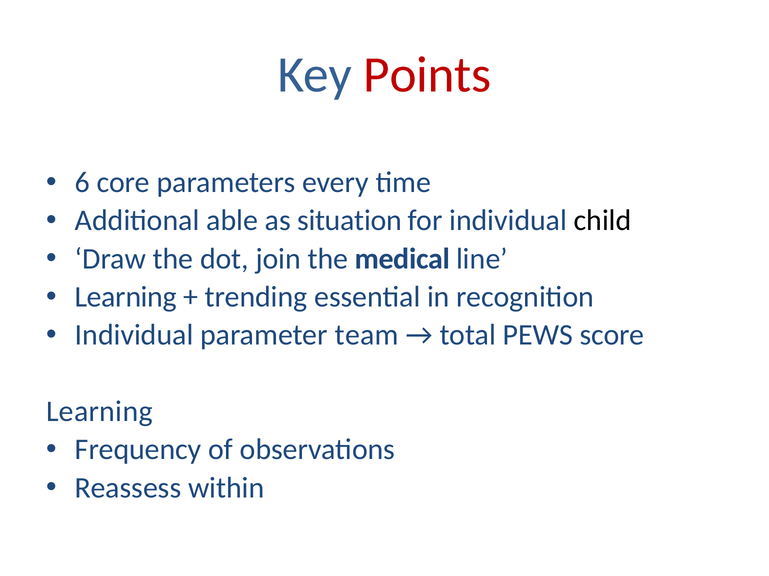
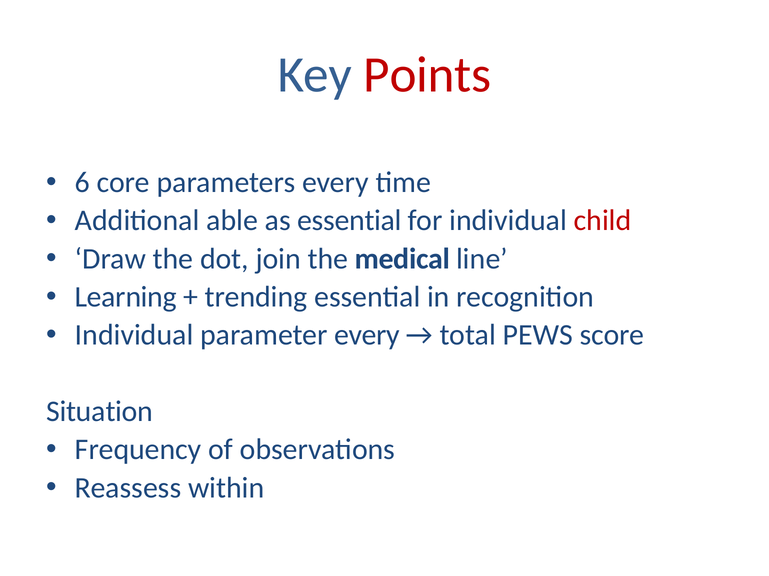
as situation: situation -> essential
child colour: black -> red
parameter team: team -> every
Learning at (99, 412): Learning -> Situation
